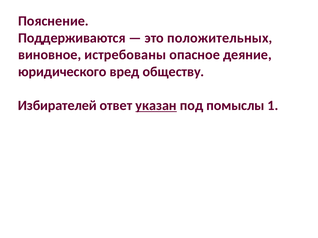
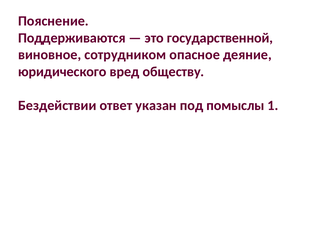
положительных: положительных -> государственной
истребованы: истребованы -> сотрудником
Избирателей: Избирателей -> Бездействии
указан underline: present -> none
